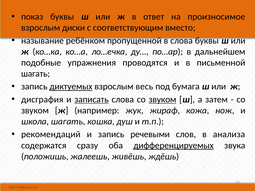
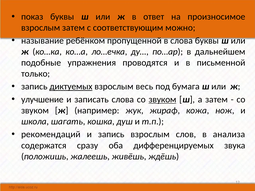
взрослым диски: диски -> затем
вместо: вместо -> можно
шагать at (36, 74): шагать -> только
дисграфия: дисграфия -> улучшение
записать underline: present -> none
запись речевыми: речевыми -> взрослым
дифференцируемых underline: present -> none
